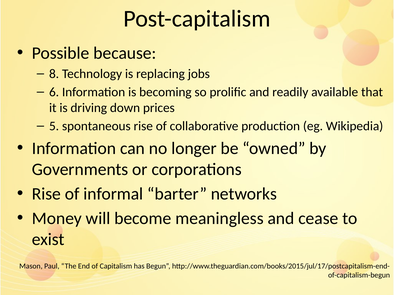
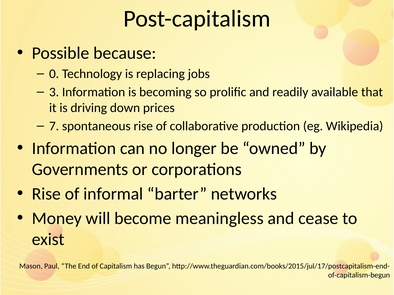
8: 8 -> 0
6: 6 -> 3
5: 5 -> 7
